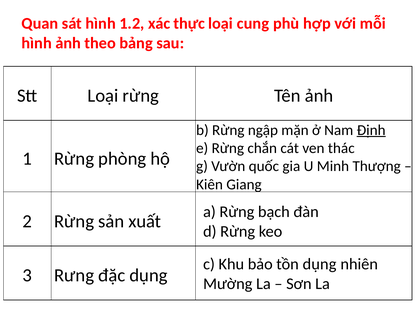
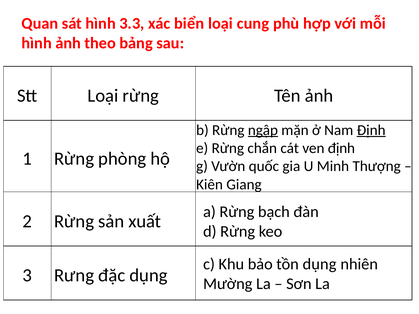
1.2: 1.2 -> 3.3
thực: thực -> biển
ngập underline: none -> present
ven thác: thác -> định
